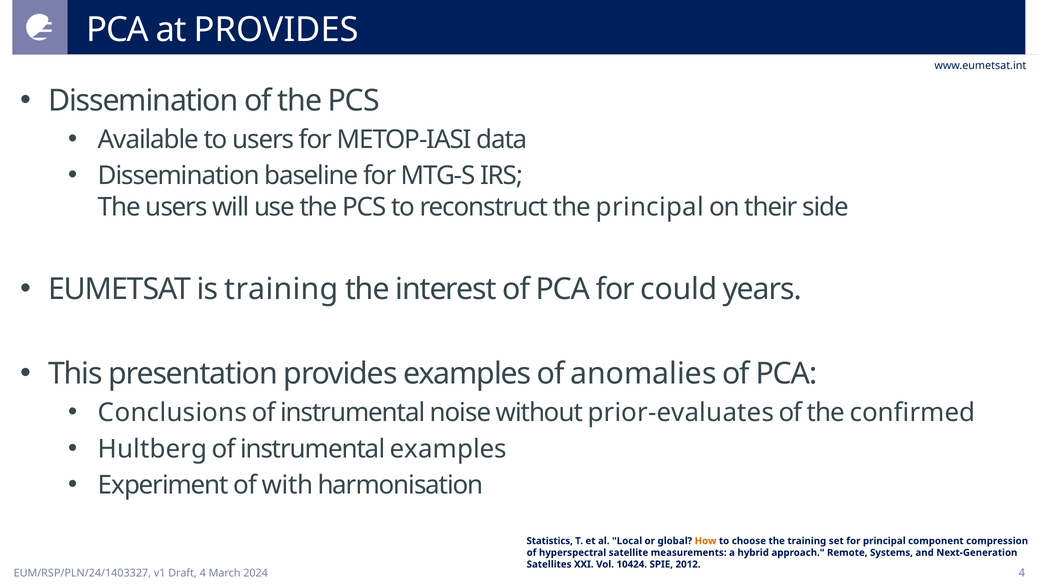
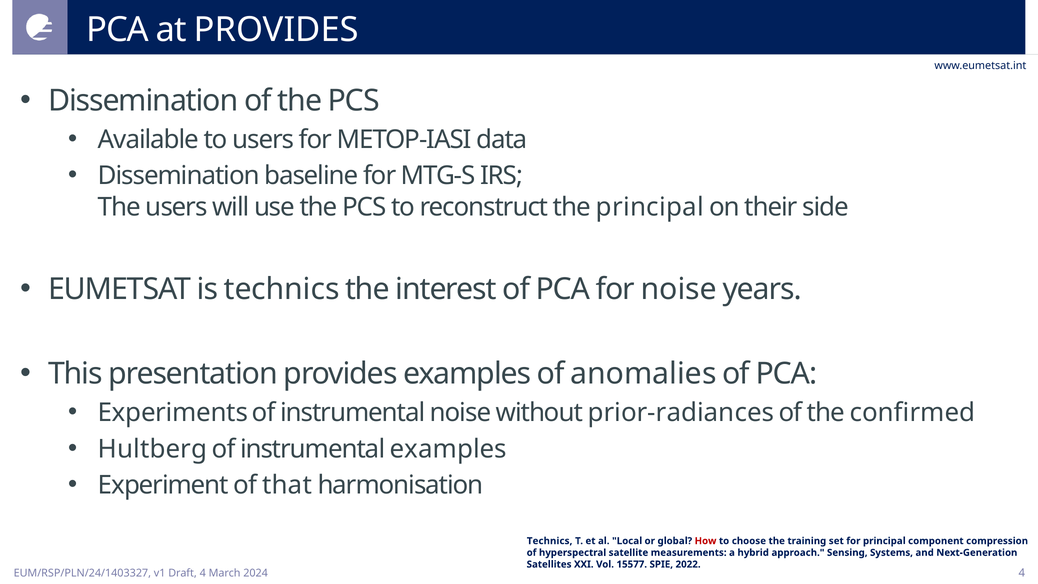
is training: training -> technics
for could: could -> noise
Conclusions: Conclusions -> Experiments
prior-evaluates: prior-evaluates -> prior-radiances
with: with -> that
Statistics at (550, 541): Statistics -> Technics
How colour: orange -> red
Remote: Remote -> Sensing
10424: 10424 -> 15577
2012: 2012 -> 2022
